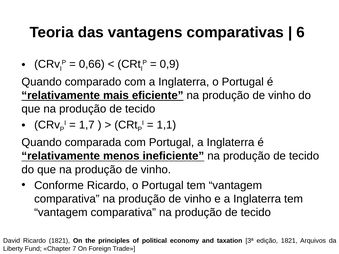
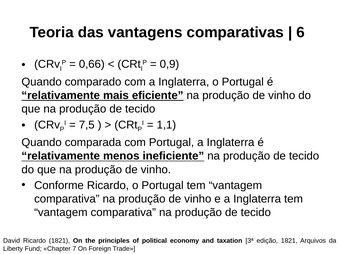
1,7: 1,7 -> 7,5
